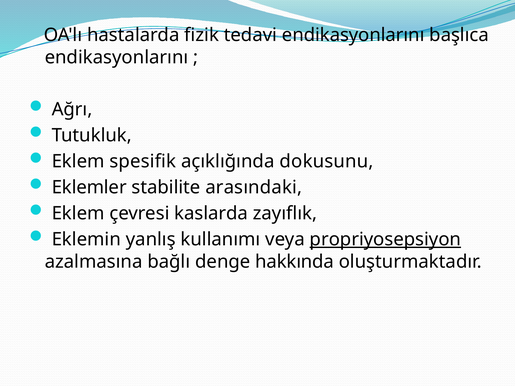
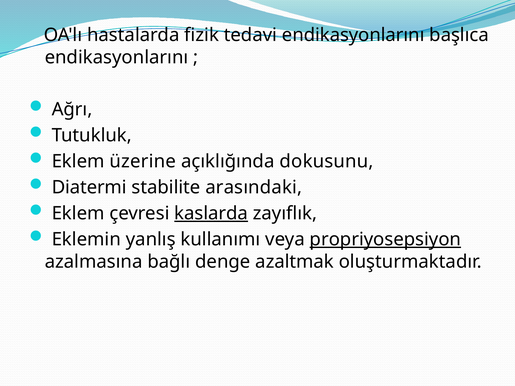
spesifik: spesifik -> üzerine
Eklemler: Eklemler -> Diatermi
kaslarda underline: none -> present
hakkında: hakkında -> azaltmak
